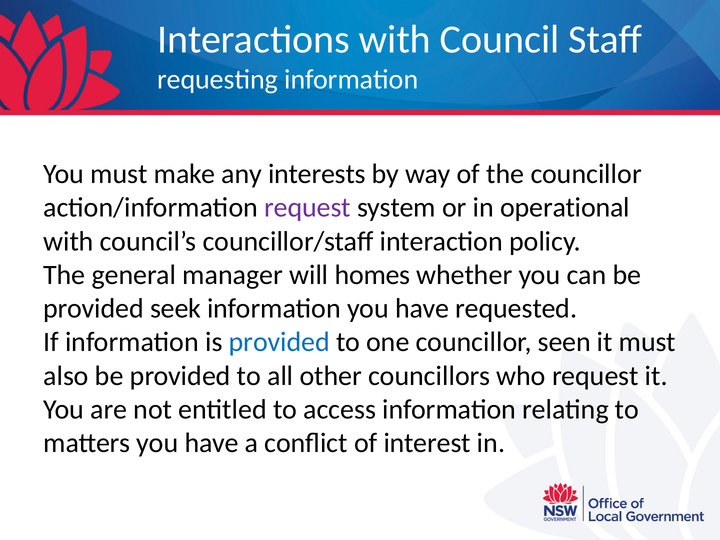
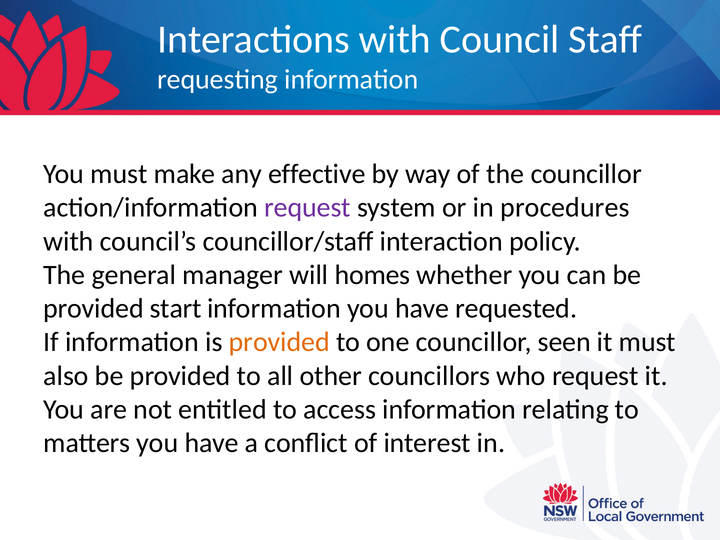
interests: interests -> effective
operational: operational -> procedures
seek: seek -> start
provided at (279, 342) colour: blue -> orange
